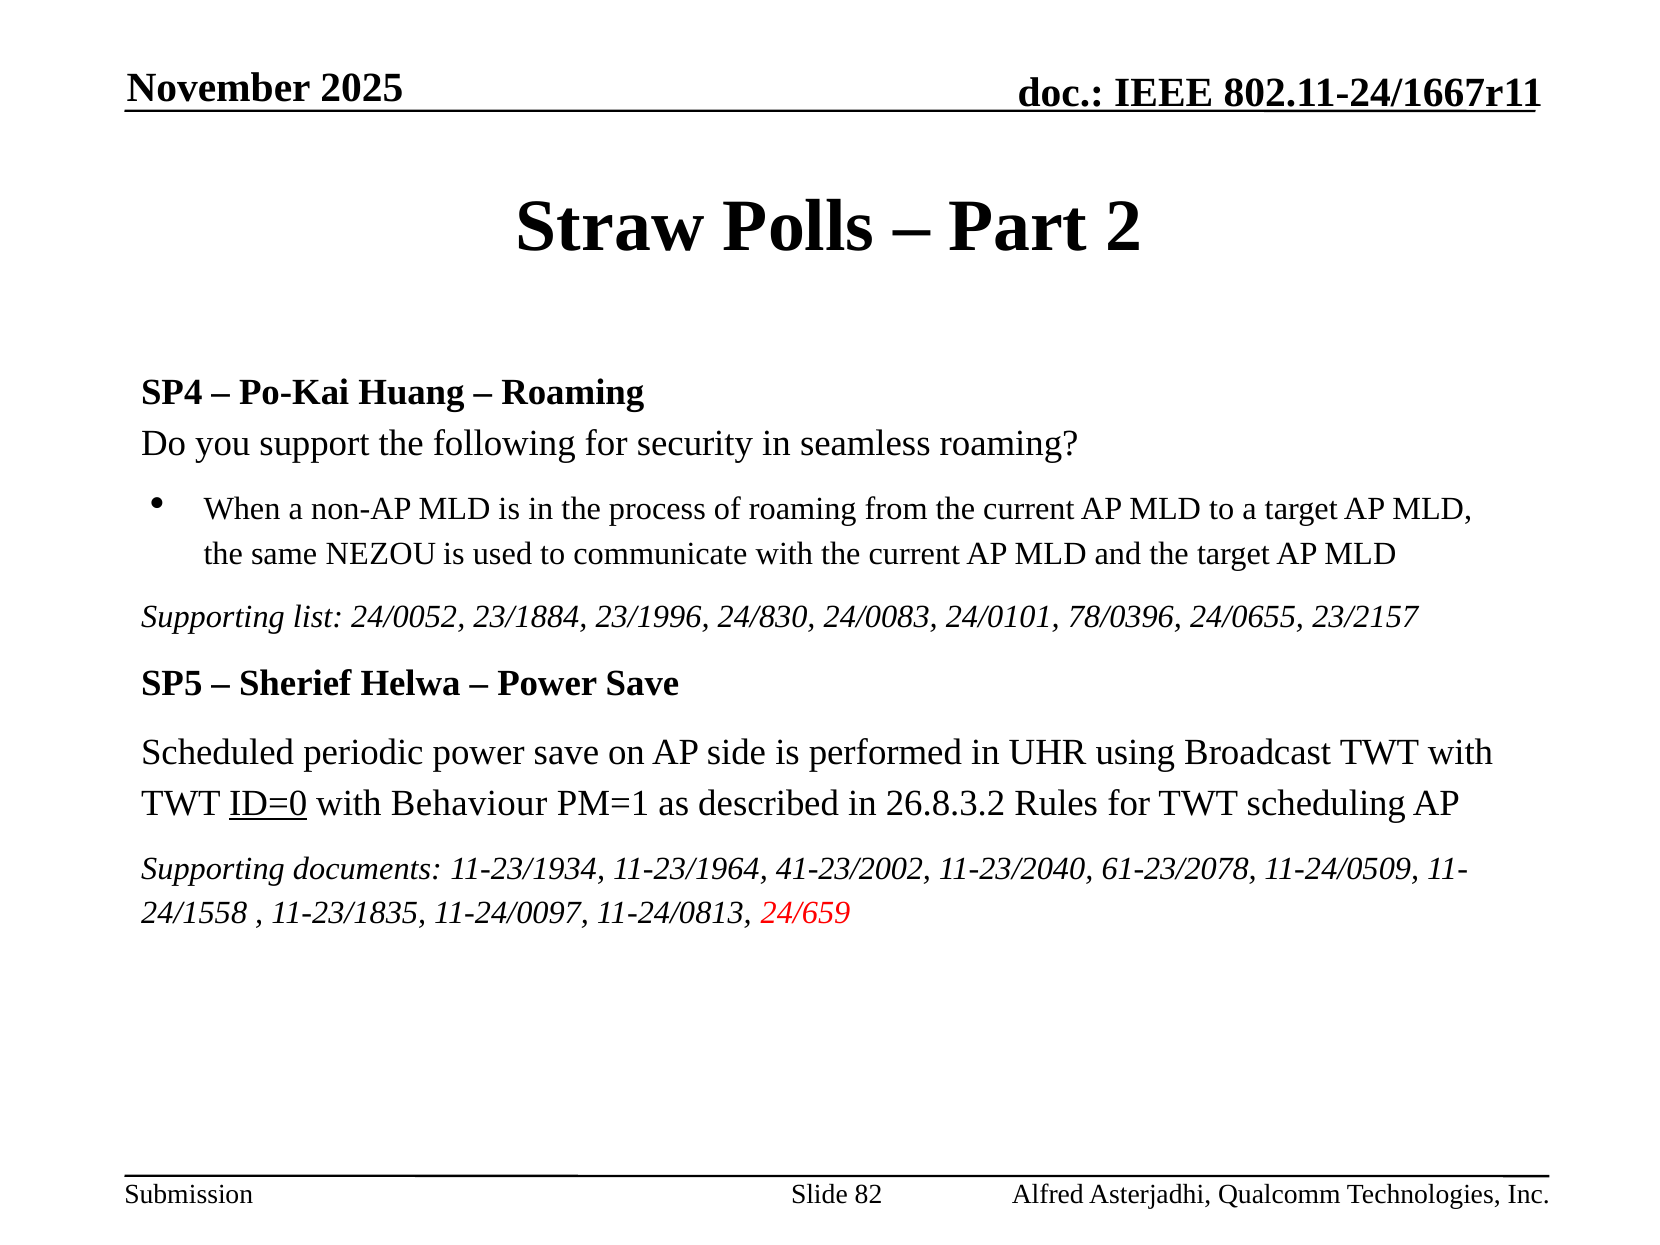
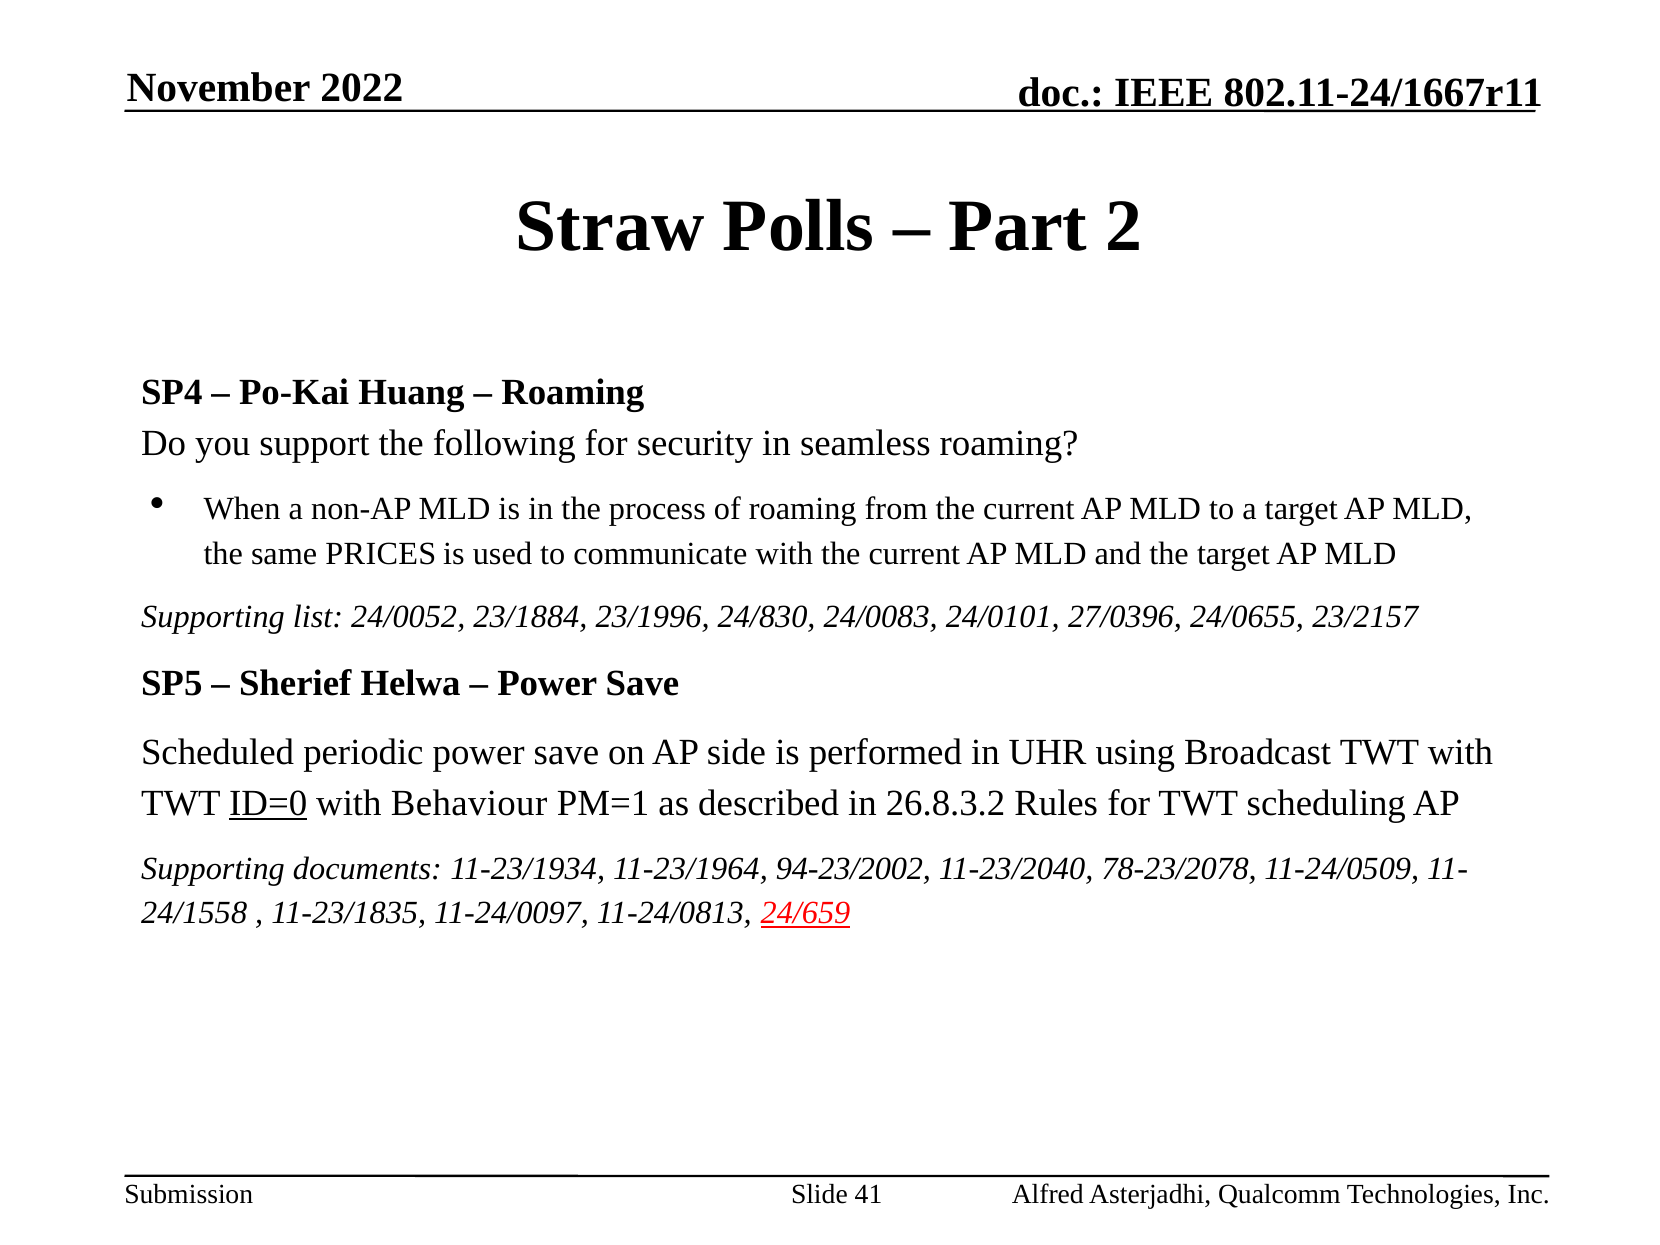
2025: 2025 -> 2022
NEZOU: NEZOU -> PRICES
78/0396: 78/0396 -> 27/0396
41-23/2002: 41-23/2002 -> 94-23/2002
61-23/2078: 61-23/2078 -> 78-23/2078
24/659 underline: none -> present
82: 82 -> 41
